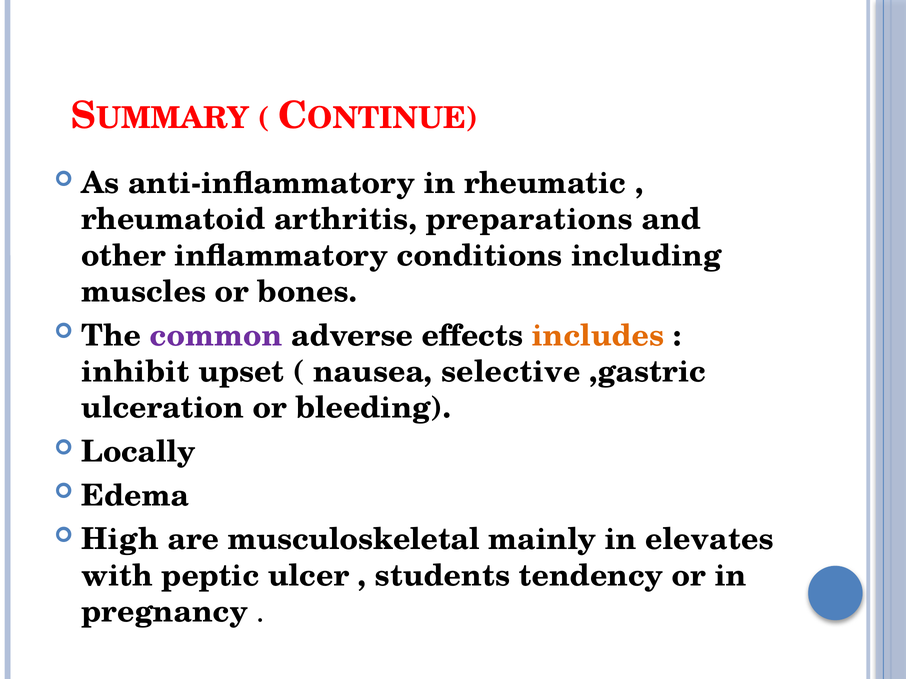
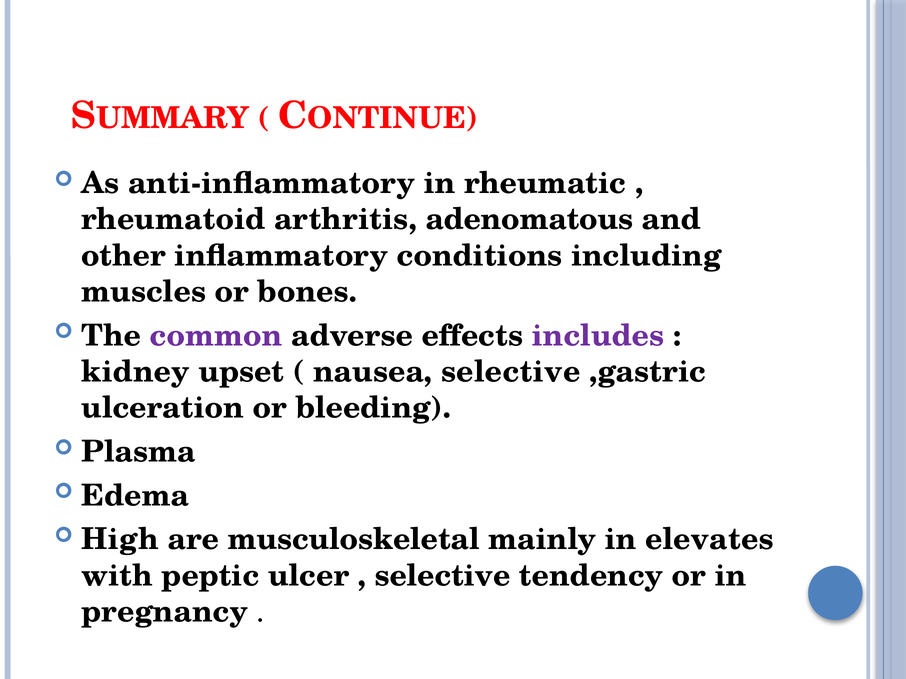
preparations: preparations -> adenomatous
includes colour: orange -> purple
inhibit: inhibit -> kidney
Locally: Locally -> Plasma
students at (443, 576): students -> selective
